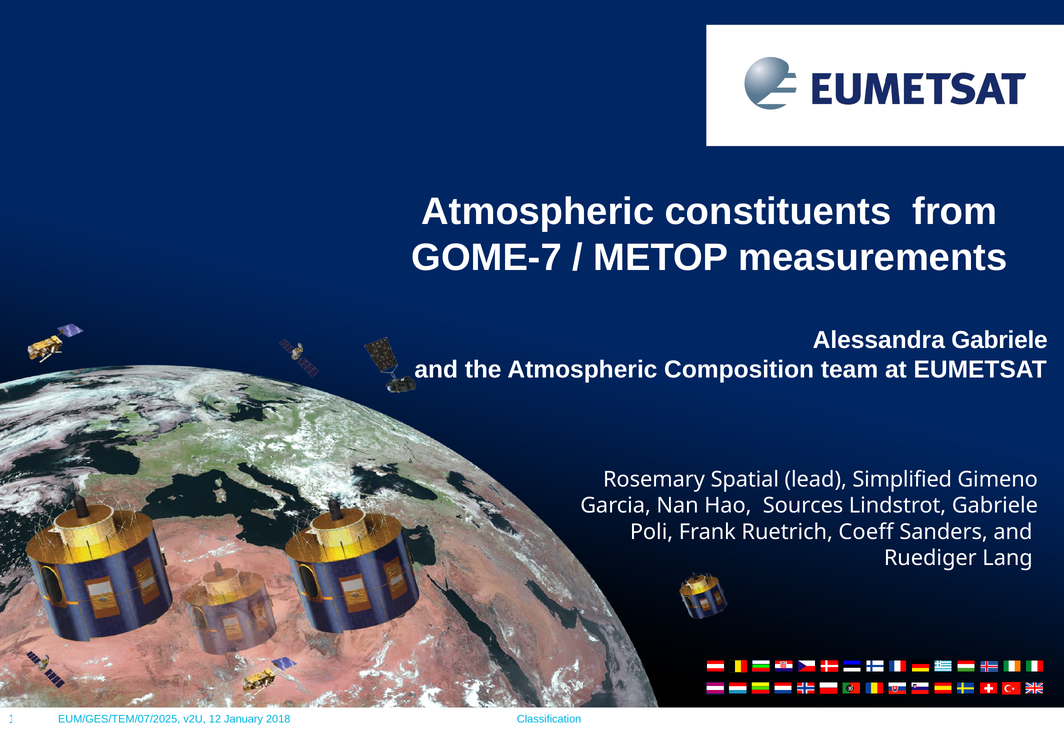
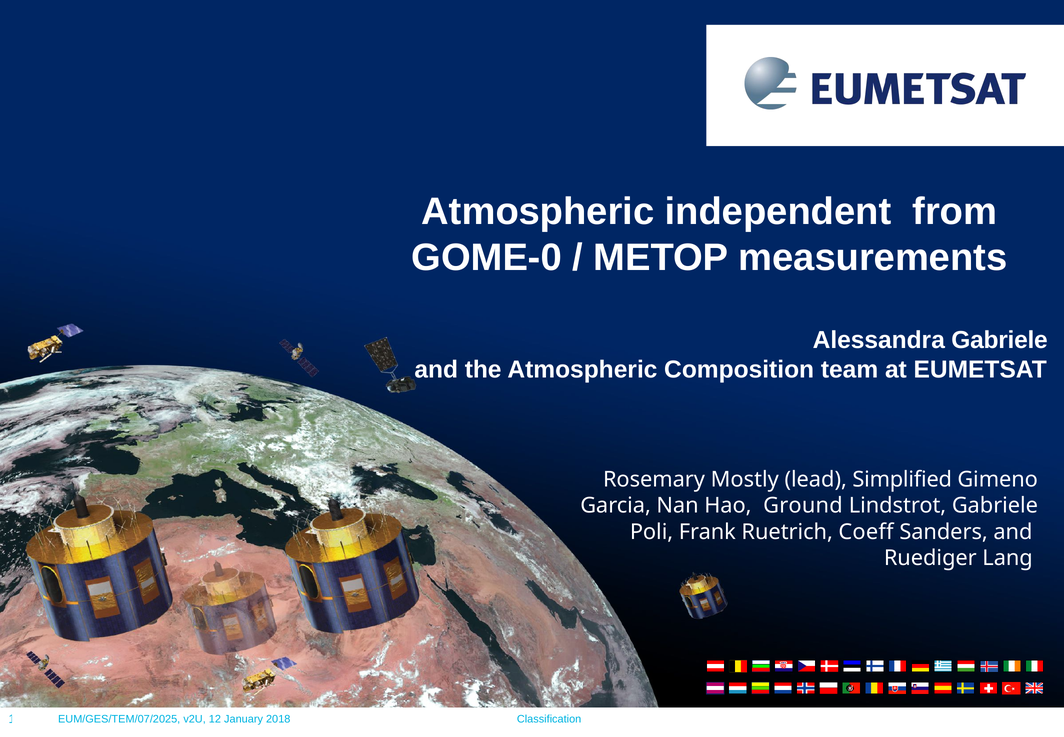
constituents: constituents -> independent
GOME-7: GOME-7 -> GOME-0
Spatial: Spatial -> Mostly
Sources: Sources -> Ground
